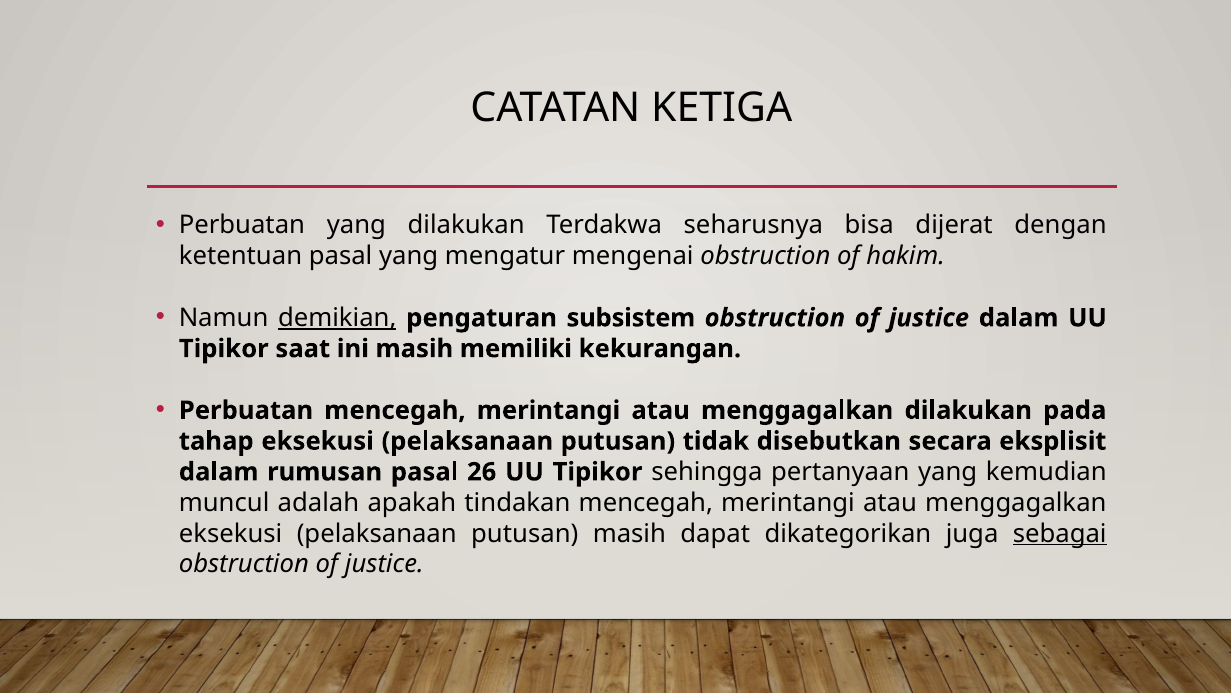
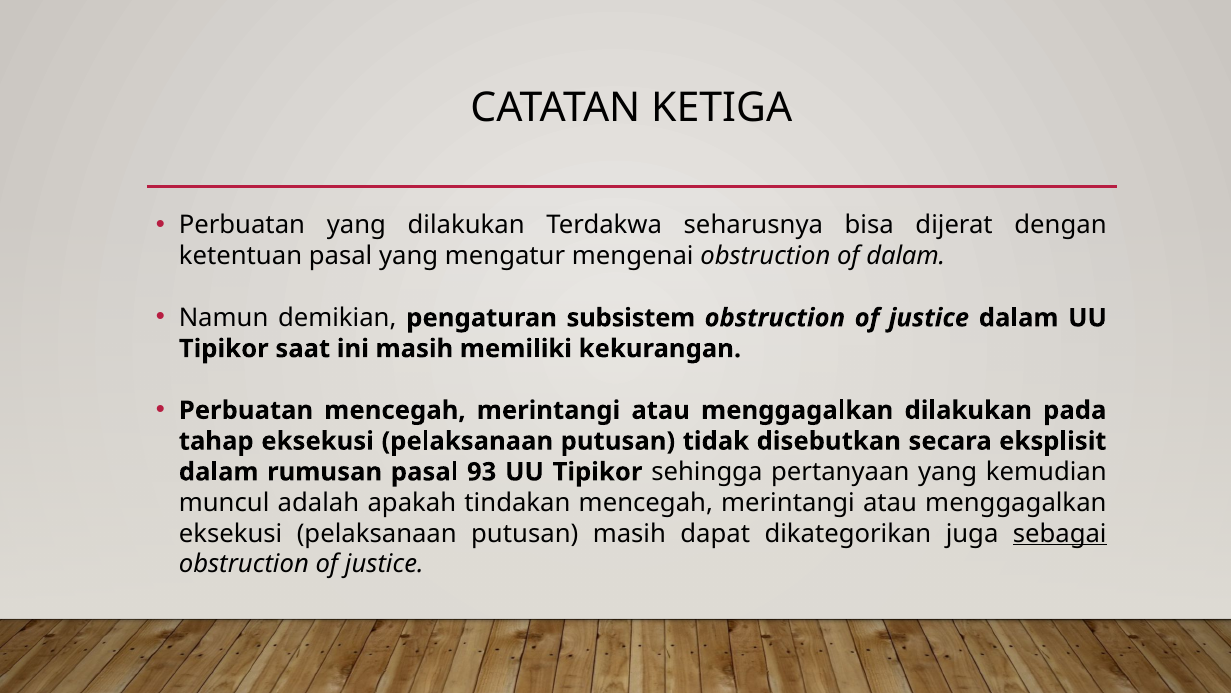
of hakim: hakim -> dalam
demikian underline: present -> none
26: 26 -> 93
